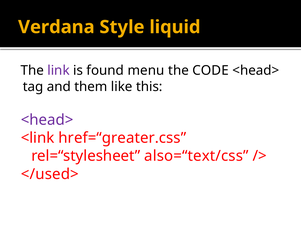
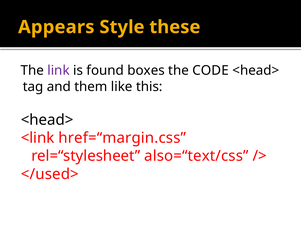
Verdana: Verdana -> Appears
liquid: liquid -> these
menu: menu -> boxes
<head> at (47, 120) colour: purple -> black
href=“greater.css: href=“greater.css -> href=“margin.css
